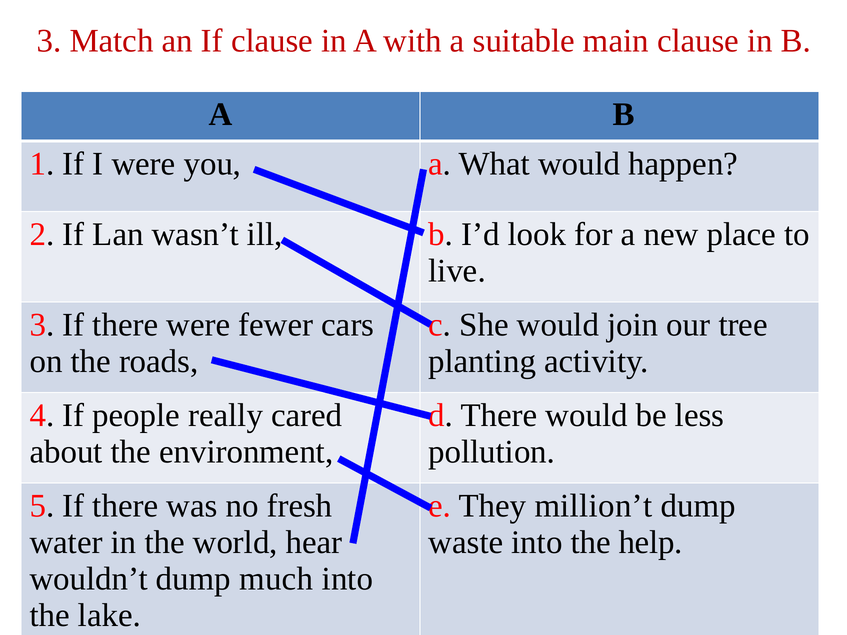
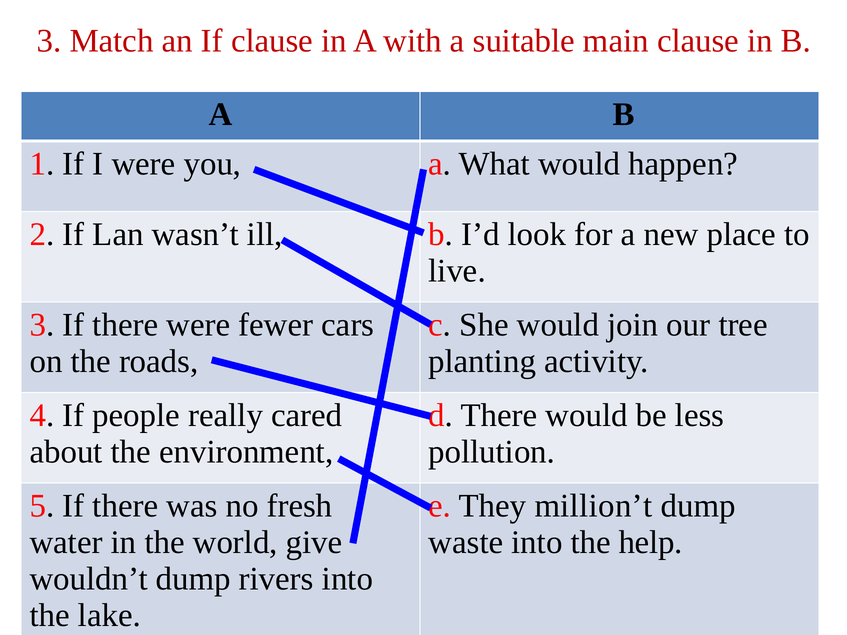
hear: hear -> give
much: much -> rivers
